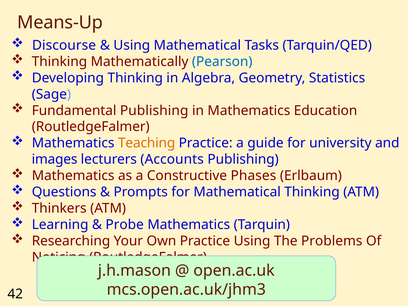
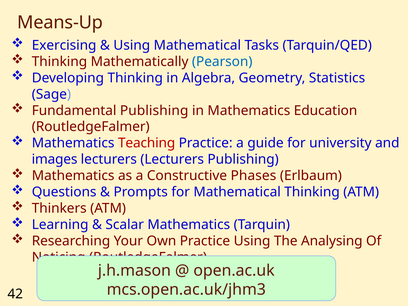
Discourse: Discourse -> Exercising
Teaching colour: orange -> red
lecturers Accounts: Accounts -> Lecturers
Probe: Probe -> Scalar
Problems: Problems -> Analysing
